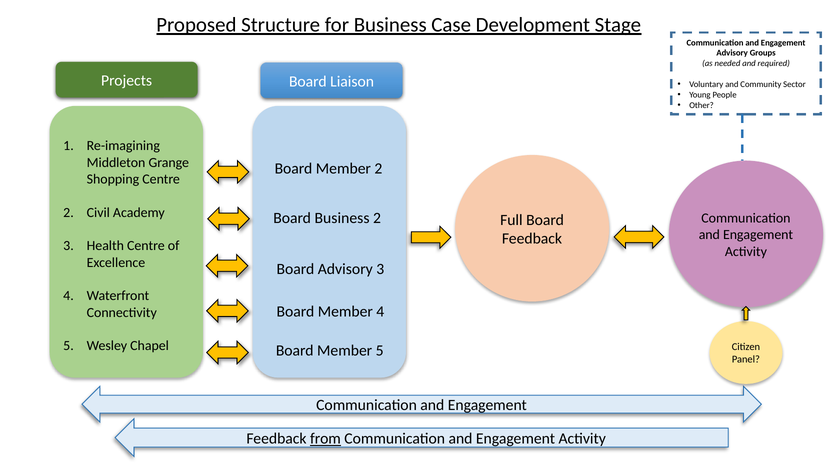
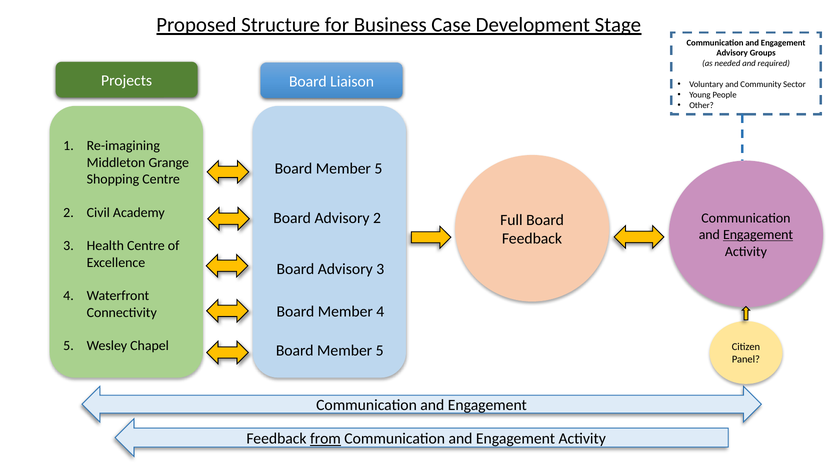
2 at (378, 169): 2 -> 5
Business at (342, 218): Business -> Advisory
Engagement at (758, 235) underline: none -> present
